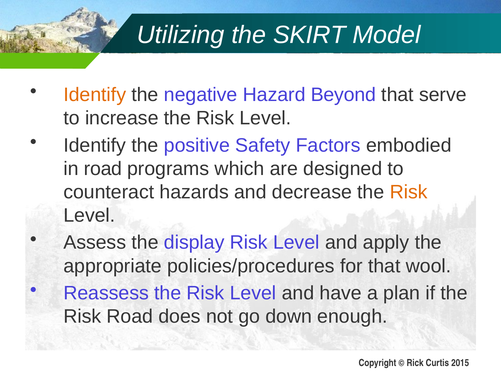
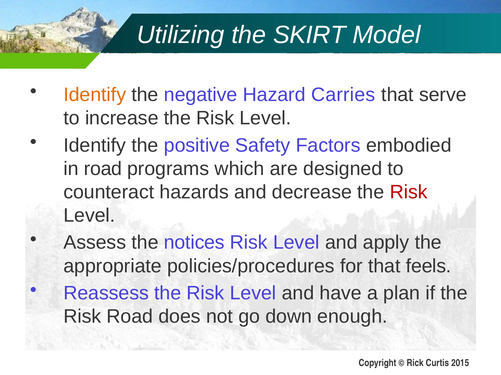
Beyond: Beyond -> Carries
Risk at (409, 192) colour: orange -> red
display: display -> notices
wool: wool -> feels
